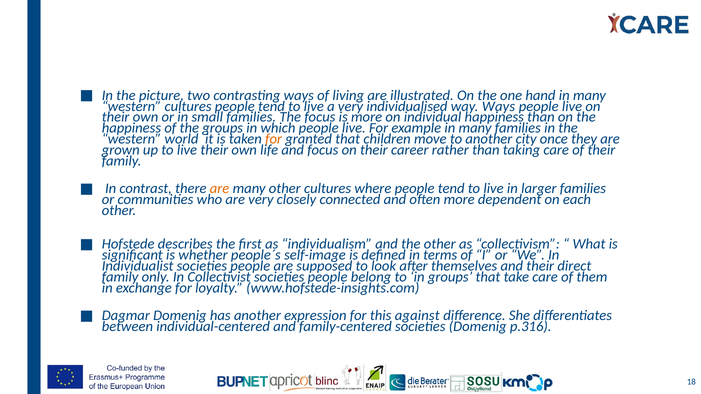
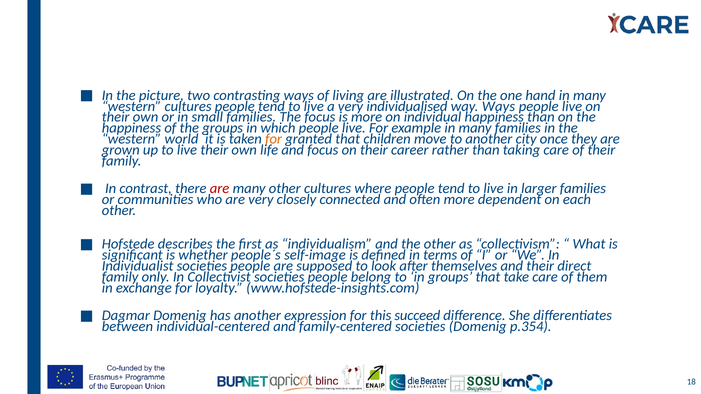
are at (220, 189) colour: orange -> red
against: against -> succeed
p.316: p.316 -> p.354
